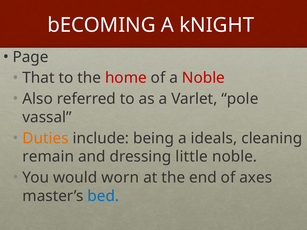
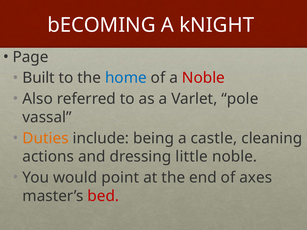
That: That -> Built
home colour: red -> blue
ideals: ideals -> castle
remain: remain -> actions
worn: worn -> point
bed colour: blue -> red
